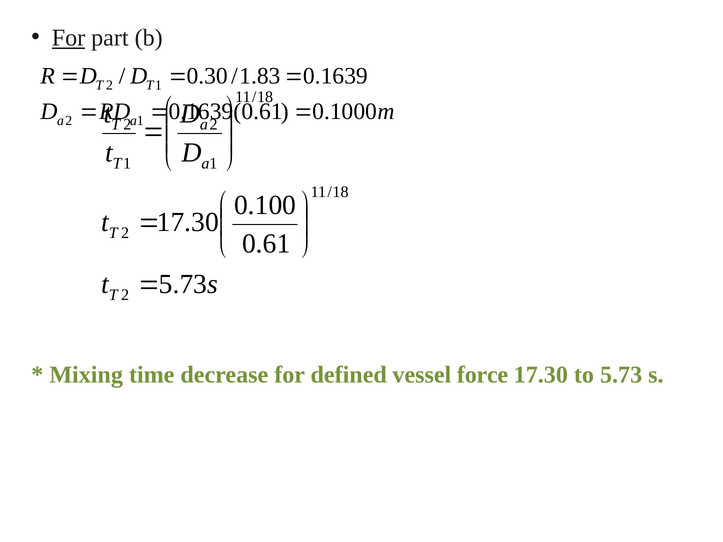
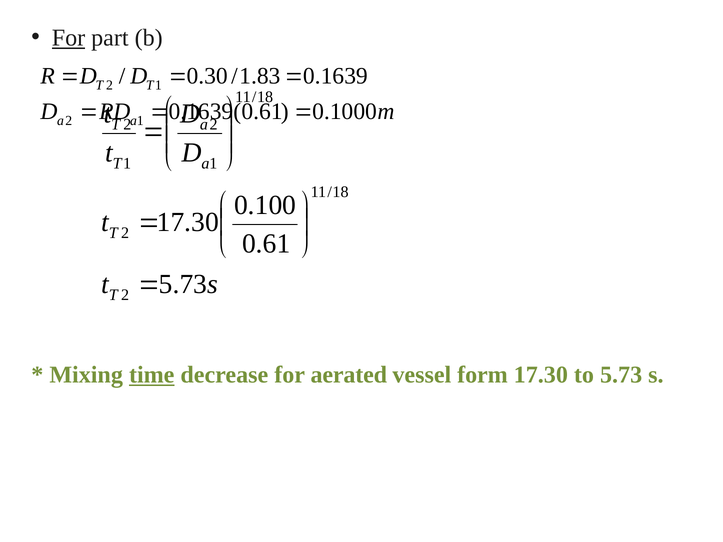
time underline: none -> present
defined: defined -> aerated
force: force -> form
